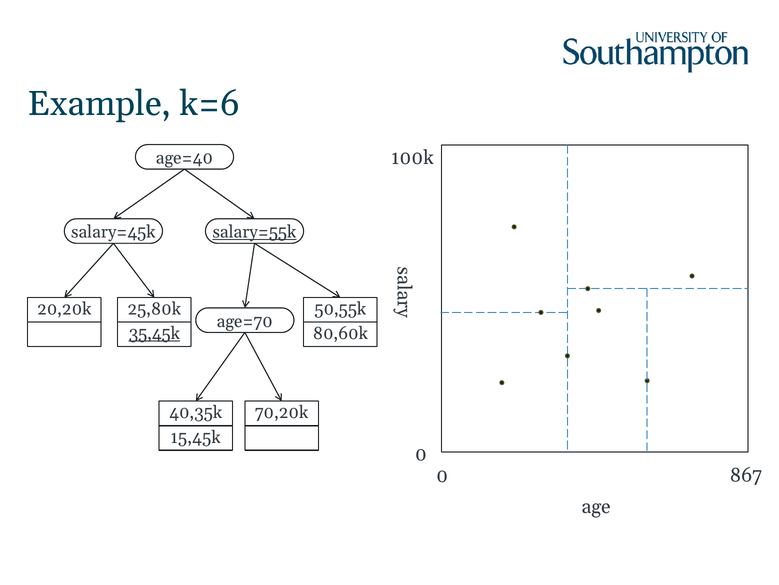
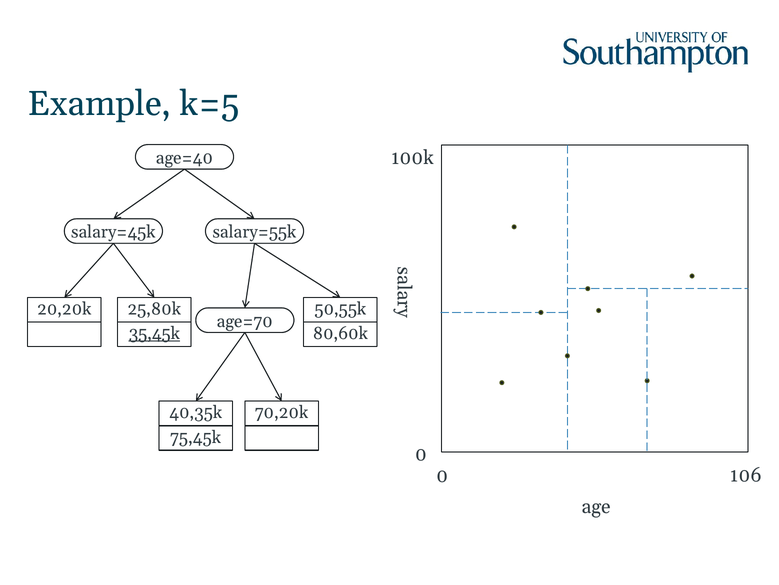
k=6: k=6 -> k=5
salary=55k underline: present -> none
15,45k: 15,45k -> 75,45k
867: 867 -> 106
